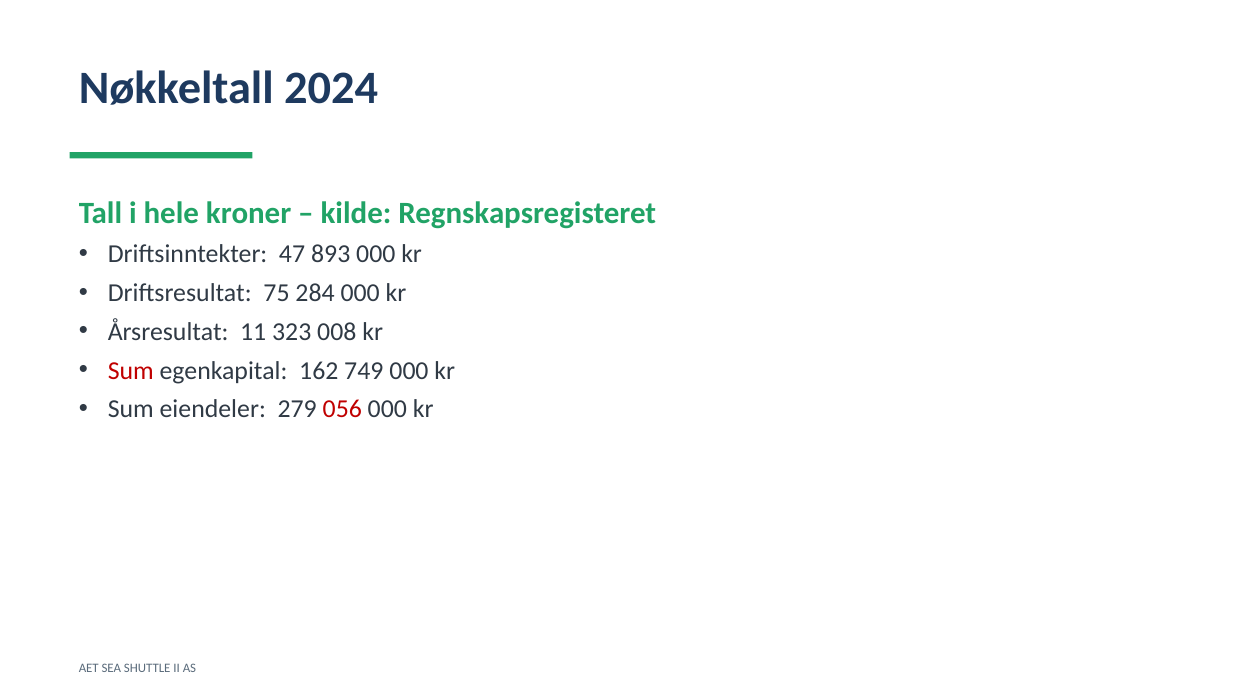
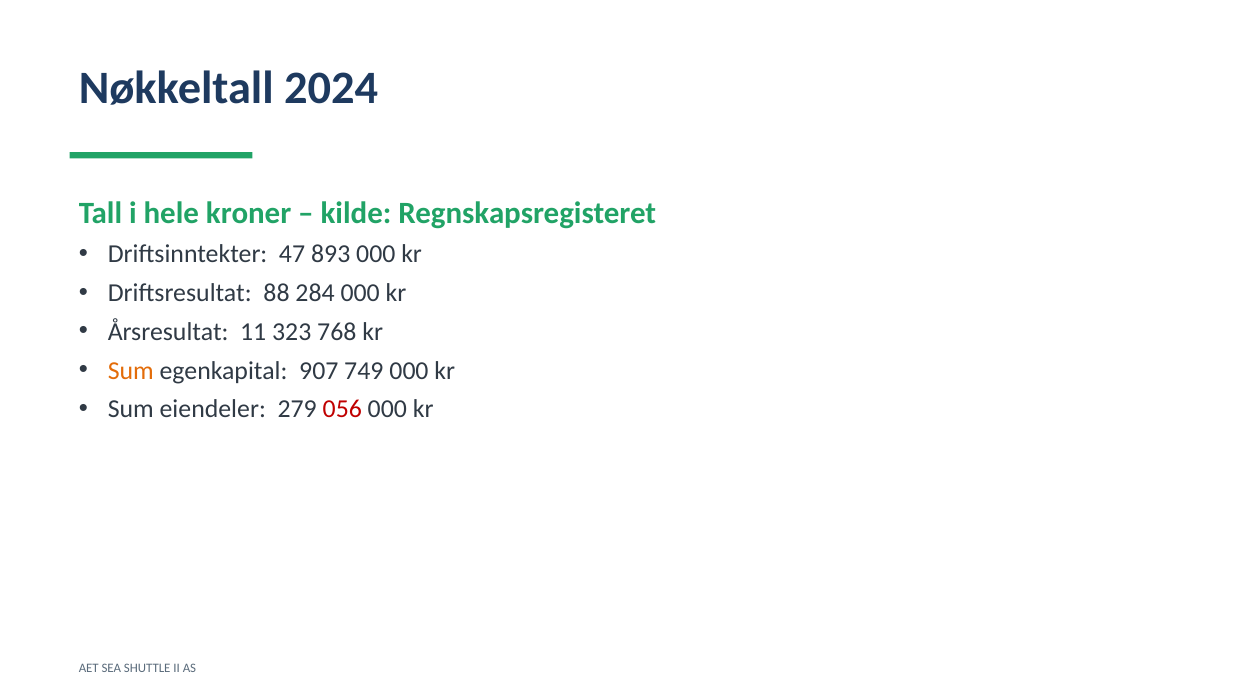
75: 75 -> 88
008: 008 -> 768
Sum at (131, 371) colour: red -> orange
162: 162 -> 907
